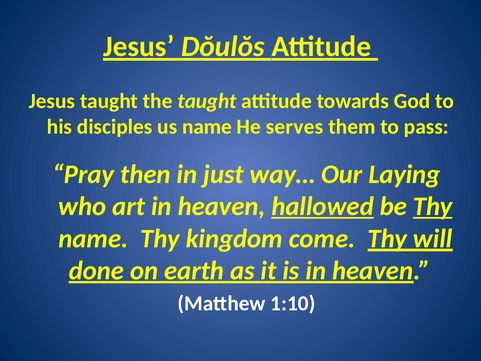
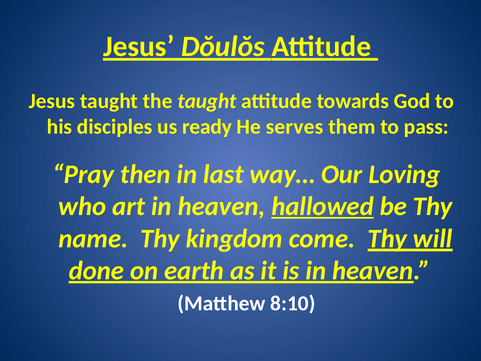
us name: name -> ready
just: just -> last
Laying: Laying -> Loving
Thy at (433, 206) underline: present -> none
1:10: 1:10 -> 8:10
